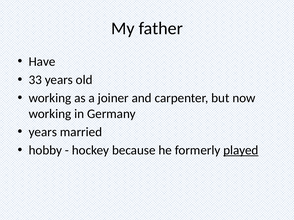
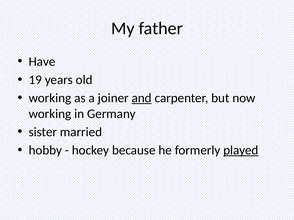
33: 33 -> 19
and underline: none -> present
years at (43, 132): years -> sister
